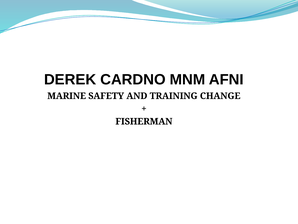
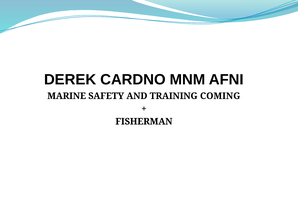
CHANGE: CHANGE -> COMING
